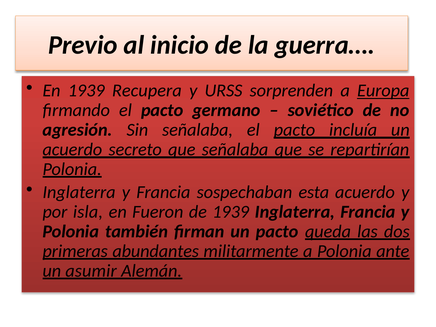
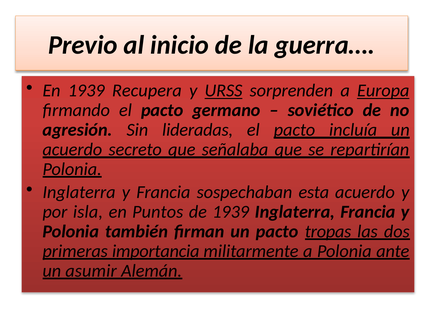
URSS underline: none -> present
Sin señalaba: señalaba -> lideradas
Fueron: Fueron -> Puntos
queda: queda -> tropas
abundantes: abundantes -> importancia
